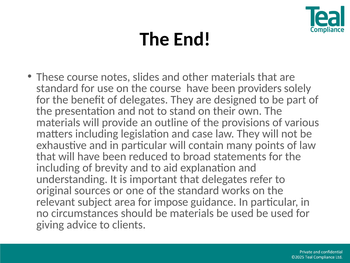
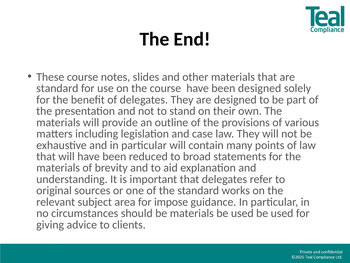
been providers: providers -> designed
including at (58, 168): including -> materials
